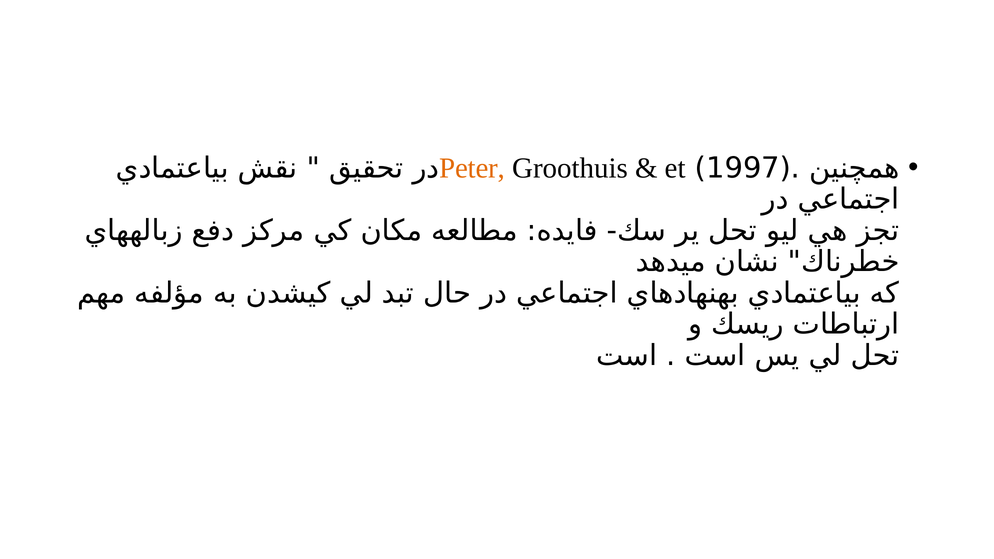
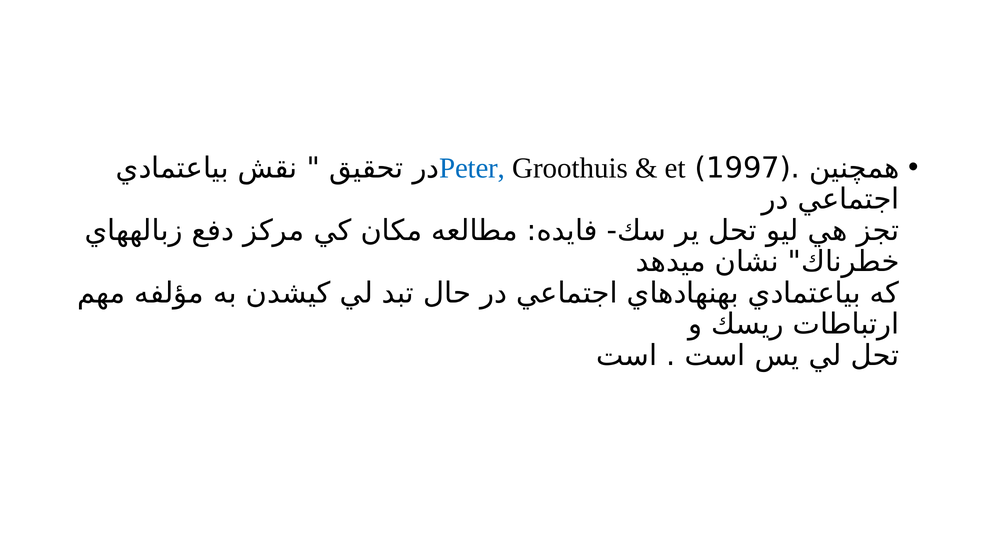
Peter colour: orange -> blue
